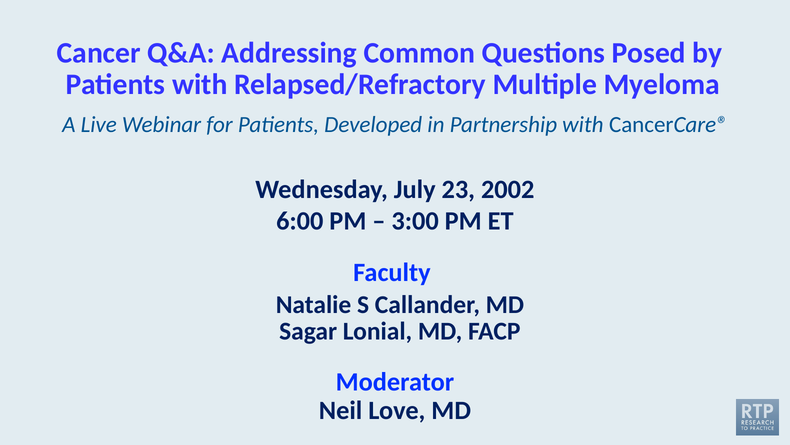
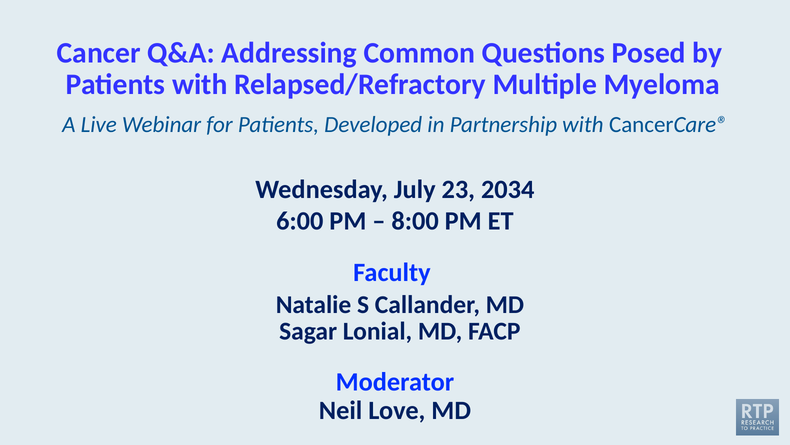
2002: 2002 -> 2034
3:00: 3:00 -> 8:00
